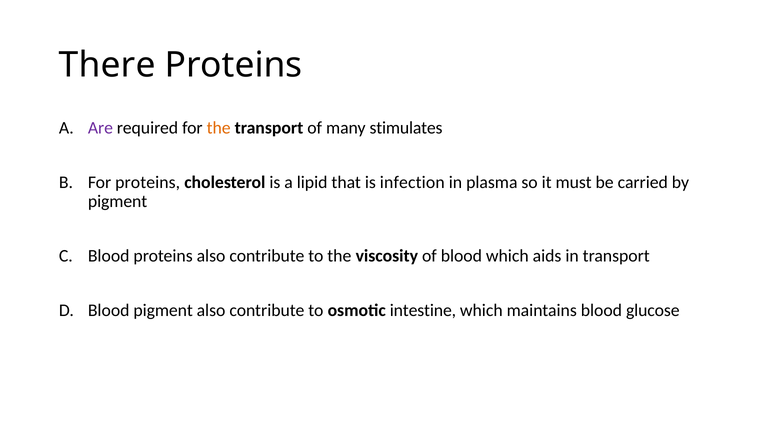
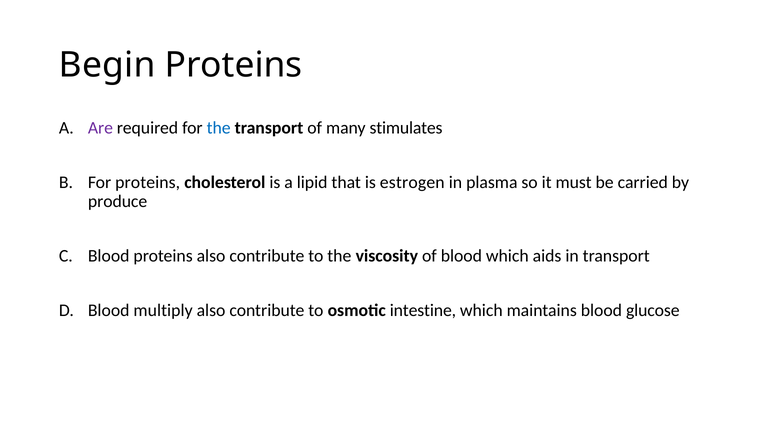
There: There -> Begin
the at (219, 128) colour: orange -> blue
infection: infection -> estrogen
pigment at (118, 202): pigment -> produce
Blood pigment: pigment -> multiply
